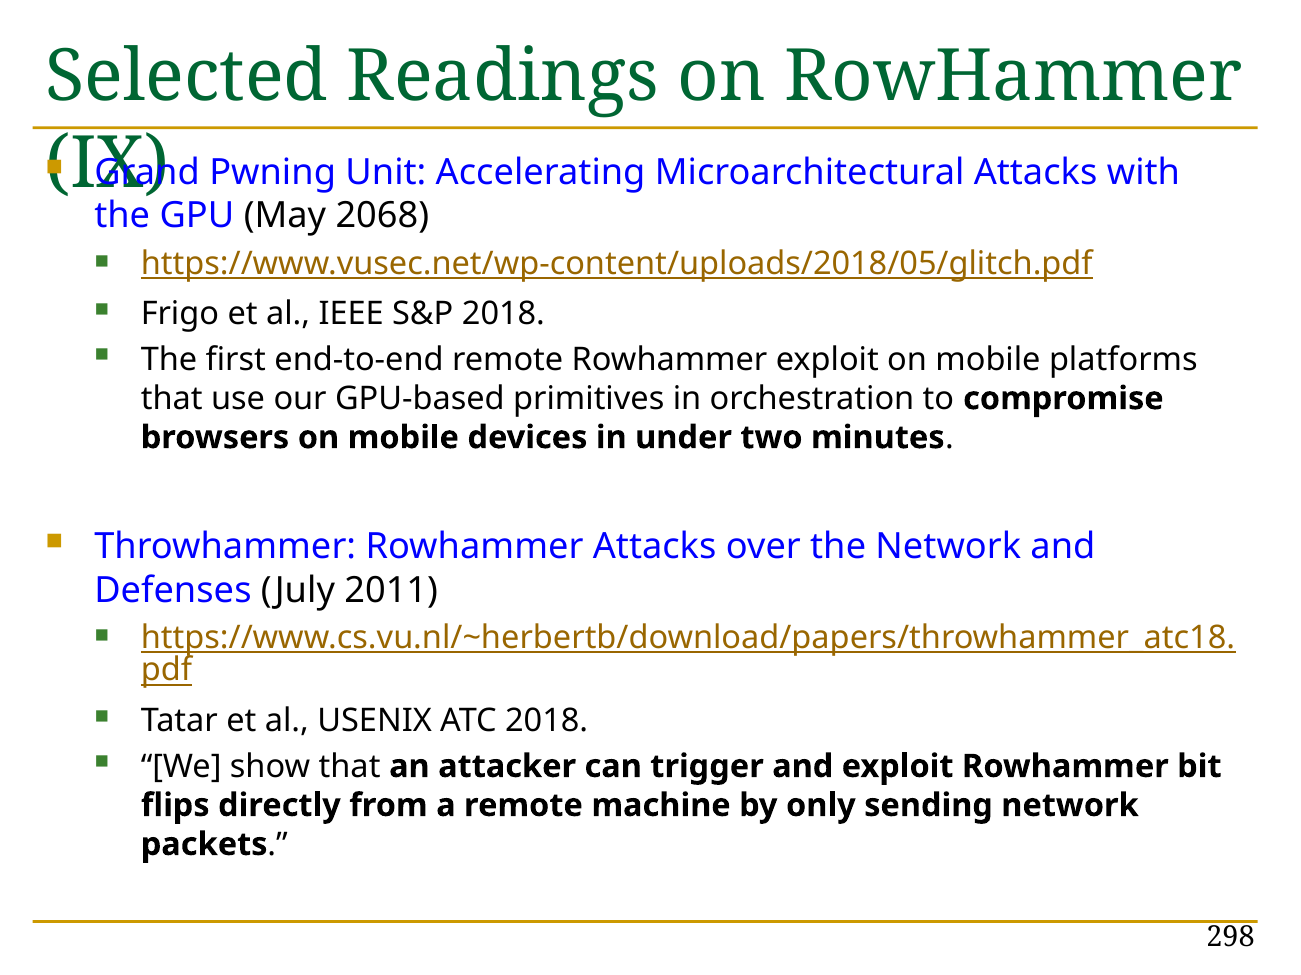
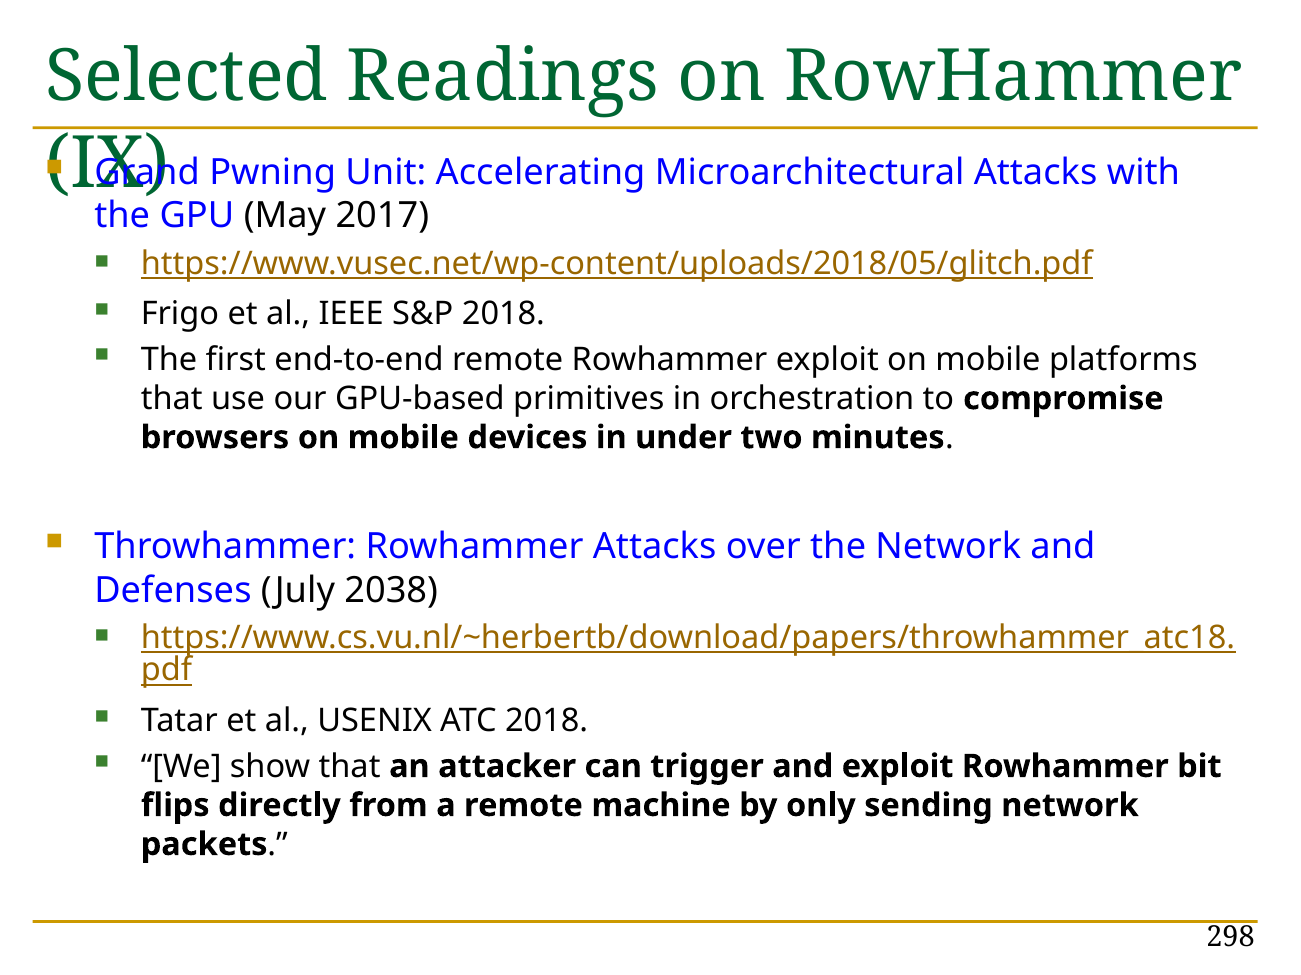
2068: 2068 -> 2017
2011: 2011 -> 2038
